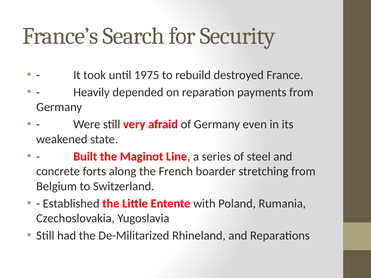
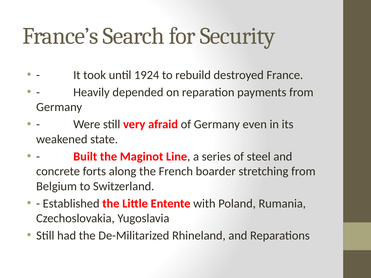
1975: 1975 -> 1924
